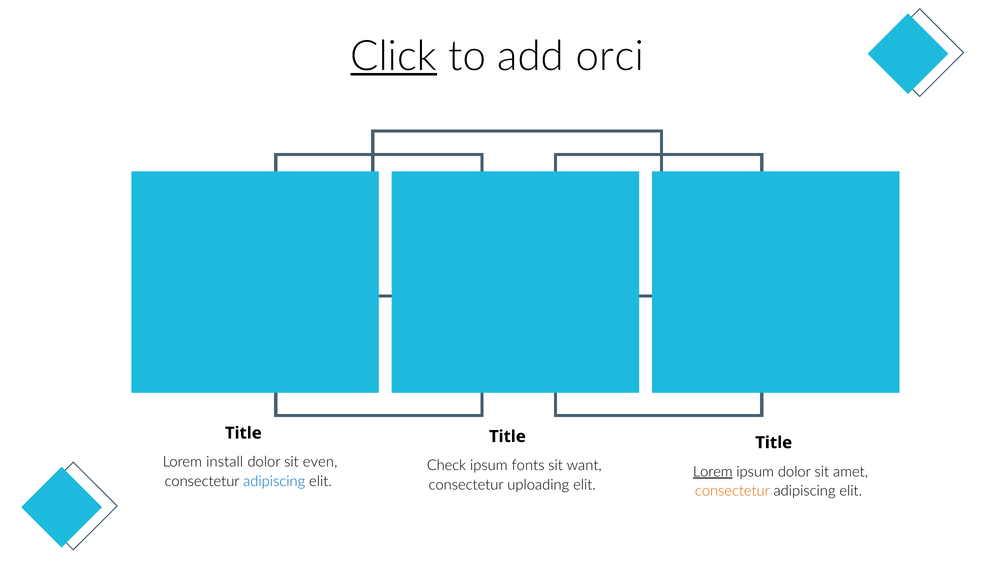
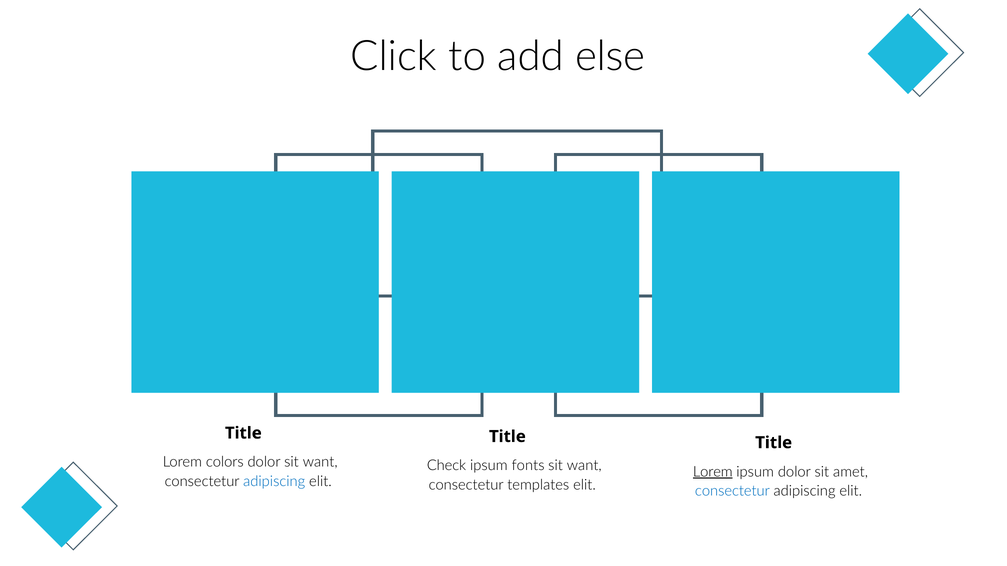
Click underline: present -> none
orci: orci -> else
install: install -> colors
dolor sit even: even -> want
uploading: uploading -> templates
consectetur at (732, 491) colour: orange -> blue
